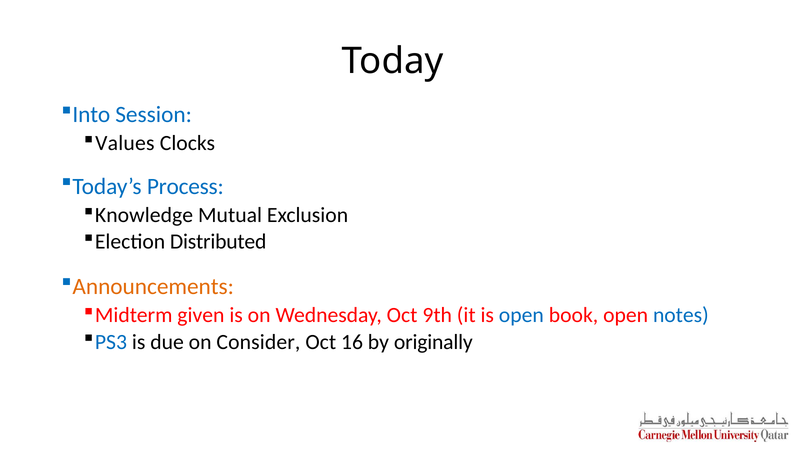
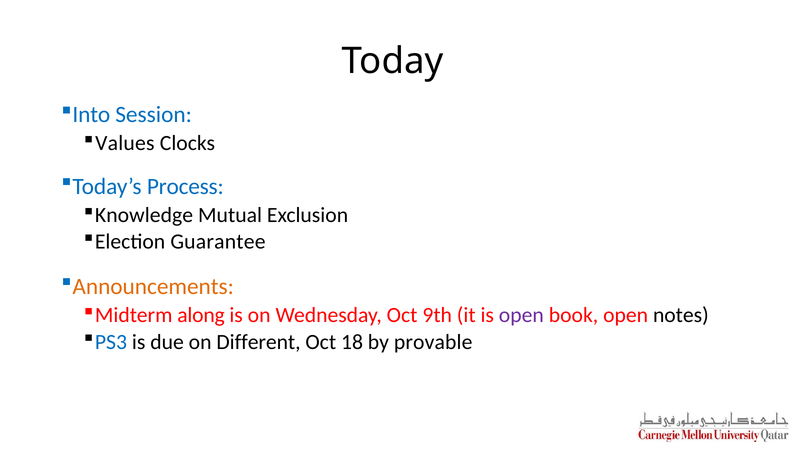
Distributed: Distributed -> Guarantee
given: given -> along
open at (521, 315) colour: blue -> purple
notes colour: blue -> black
Consider: Consider -> Different
16: 16 -> 18
originally: originally -> provable
